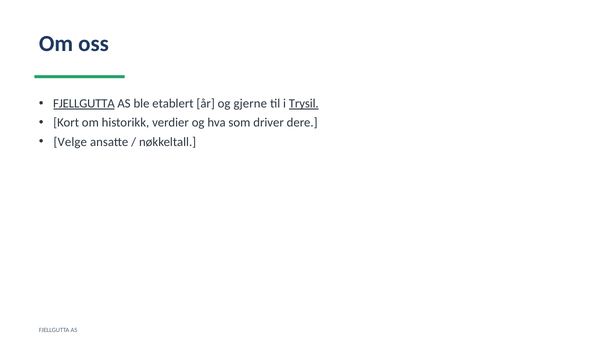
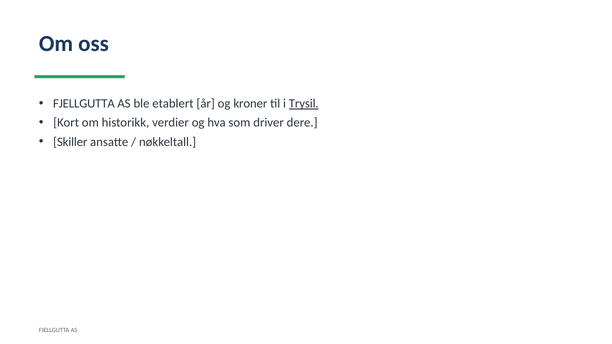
FJELLGUTTA at (84, 104) underline: present -> none
gjerne: gjerne -> kroner
Velge: Velge -> Skiller
